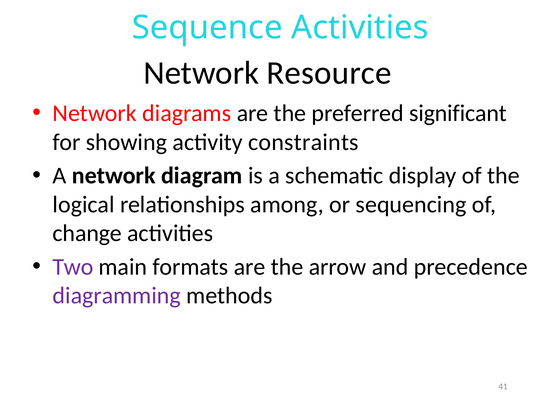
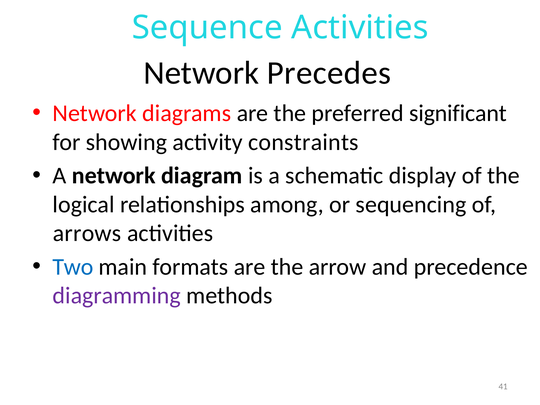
Resource: Resource -> Precedes
change: change -> arrows
Two colour: purple -> blue
